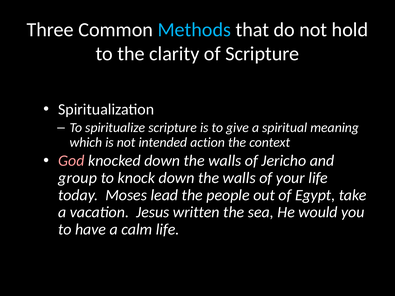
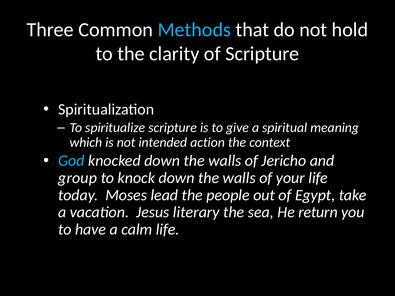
God colour: pink -> light blue
written: written -> literary
would: would -> return
